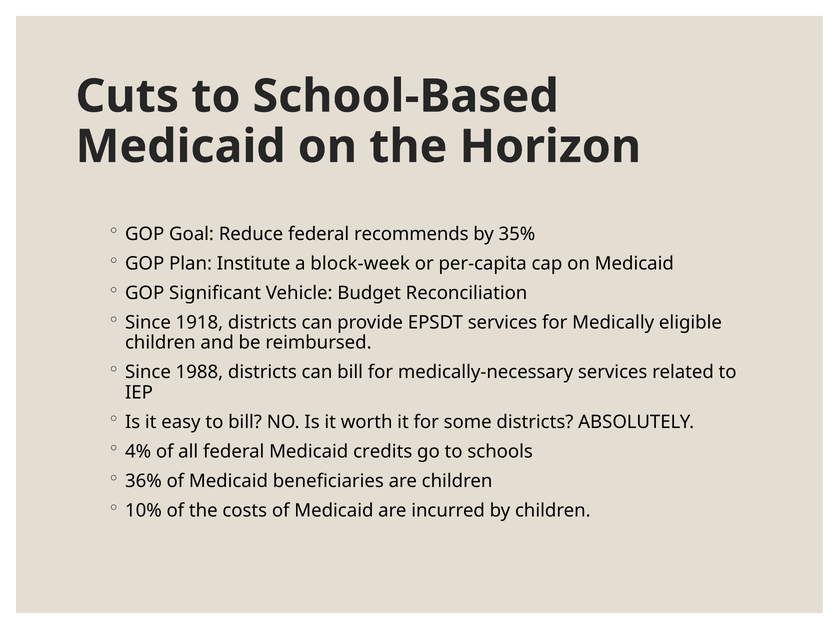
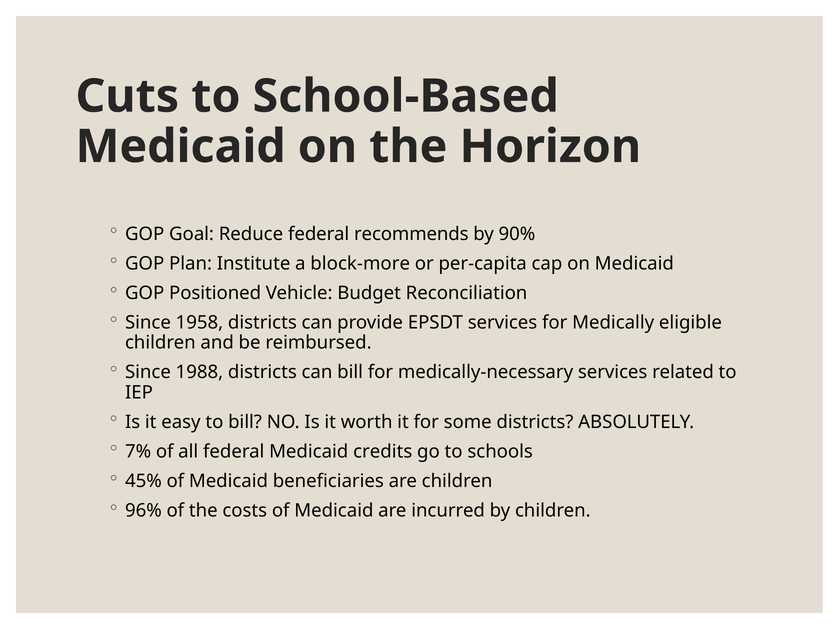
35%: 35% -> 90%
block-week: block-week -> block-more
Significant: Significant -> Positioned
1918: 1918 -> 1958
4%: 4% -> 7%
36%: 36% -> 45%
10%: 10% -> 96%
